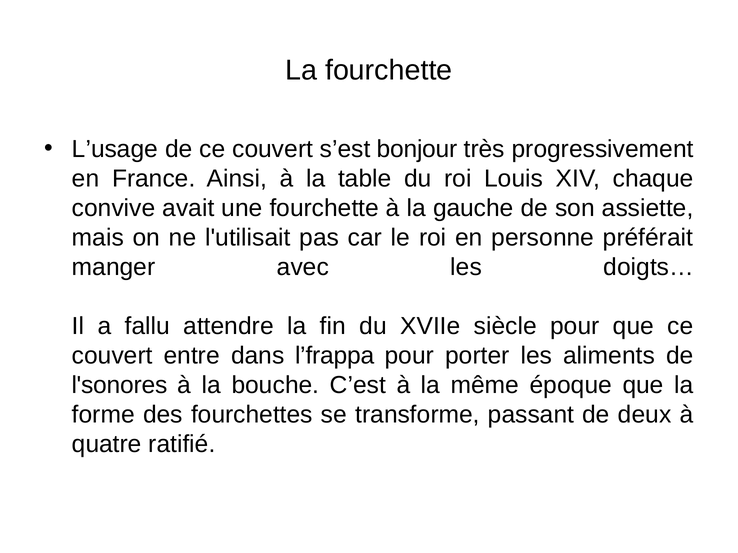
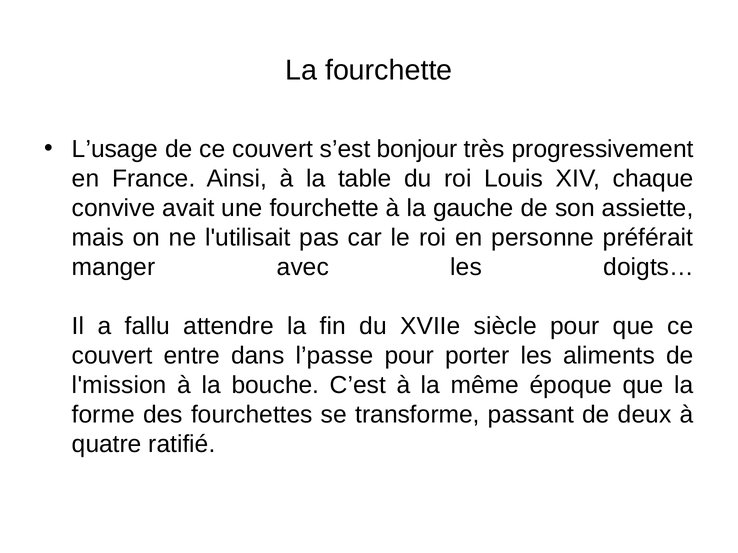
l’frappa: l’frappa -> l’passe
l'sonores: l'sonores -> l'mission
